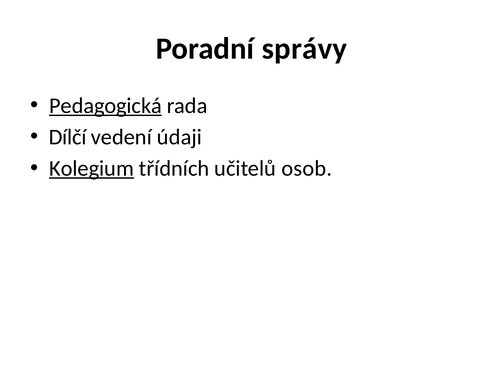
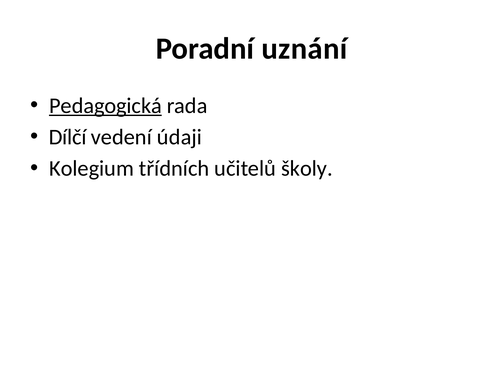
správy: správy -> uznání
Kolegium underline: present -> none
osob: osob -> školy
